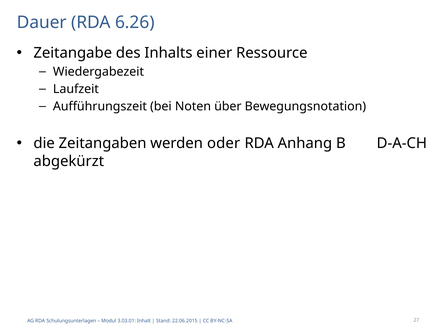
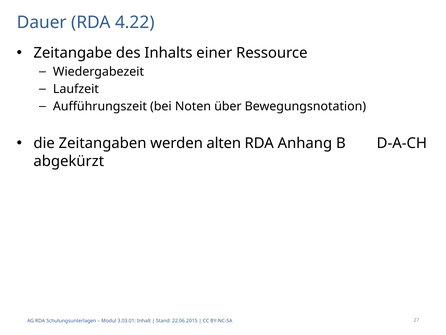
6.26: 6.26 -> 4.22
oder: oder -> alten
